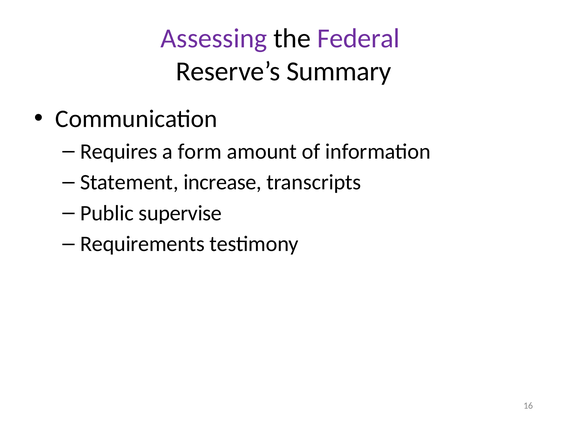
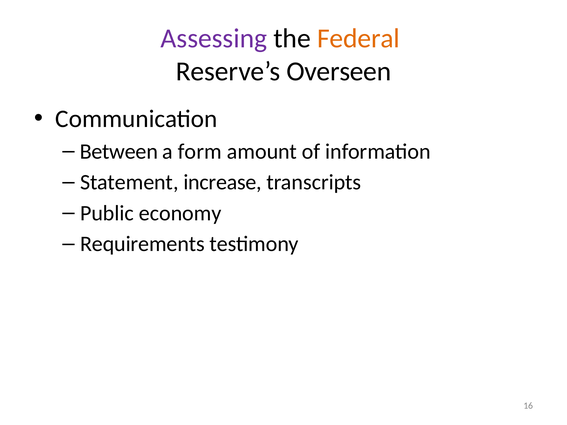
Federal colour: purple -> orange
Summary: Summary -> Overseen
Requires: Requires -> Between
supervise: supervise -> economy
